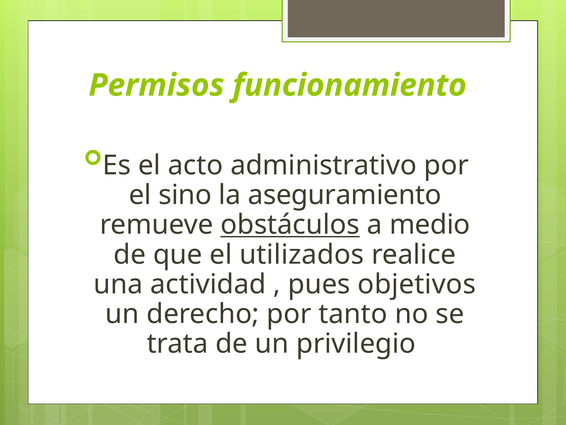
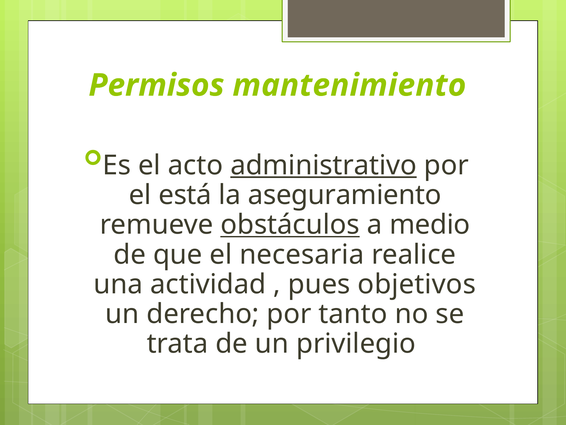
funcionamiento: funcionamiento -> mantenimiento
administrativo underline: none -> present
sino: sino -> está
utilizados: utilizados -> necesaria
